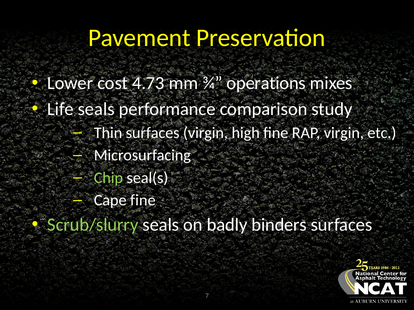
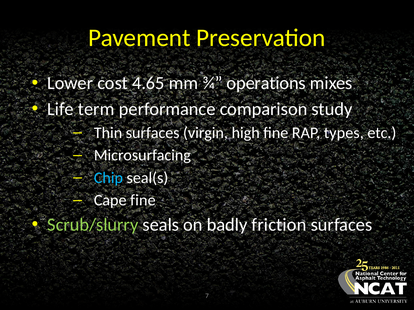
4.73: 4.73 -> 4.65
Life seals: seals -> term
RAP virgin: virgin -> types
Chip colour: light green -> light blue
binders: binders -> friction
